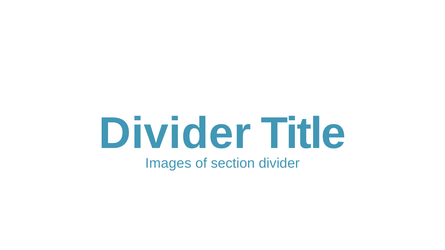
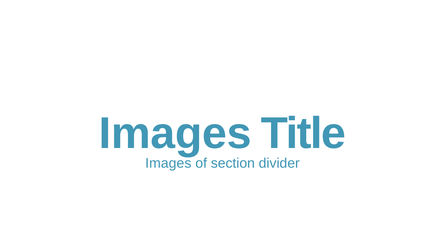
Divider at (175, 134): Divider -> Images
